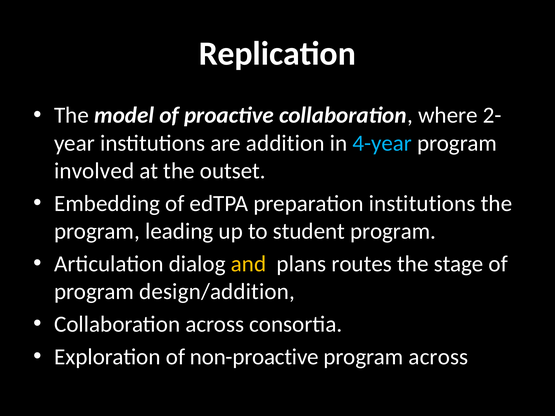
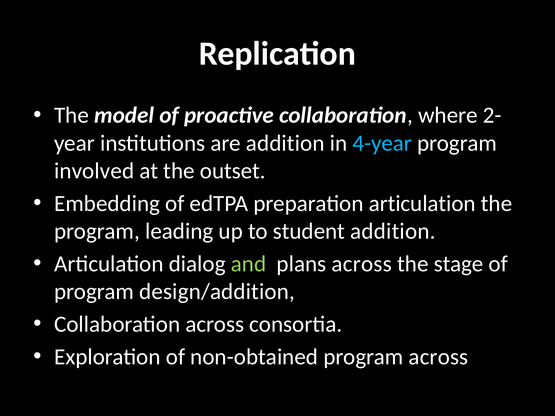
preparation institutions: institutions -> articulation
student program: program -> addition
and colour: yellow -> light green
plans routes: routes -> across
non-proactive: non-proactive -> non-obtained
